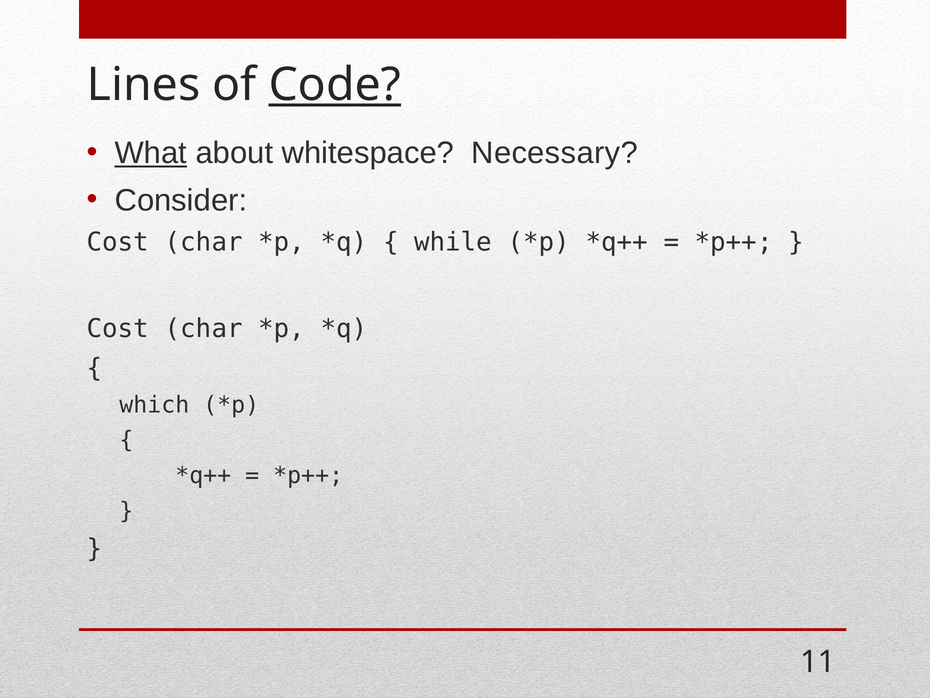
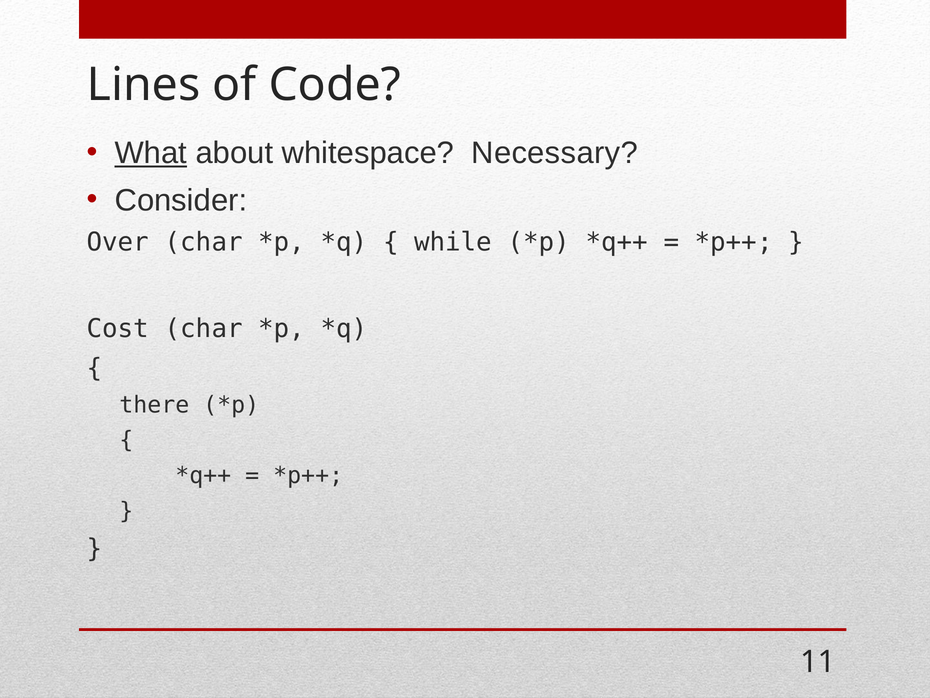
Code underline: present -> none
Cost at (118, 242): Cost -> Over
which: which -> there
